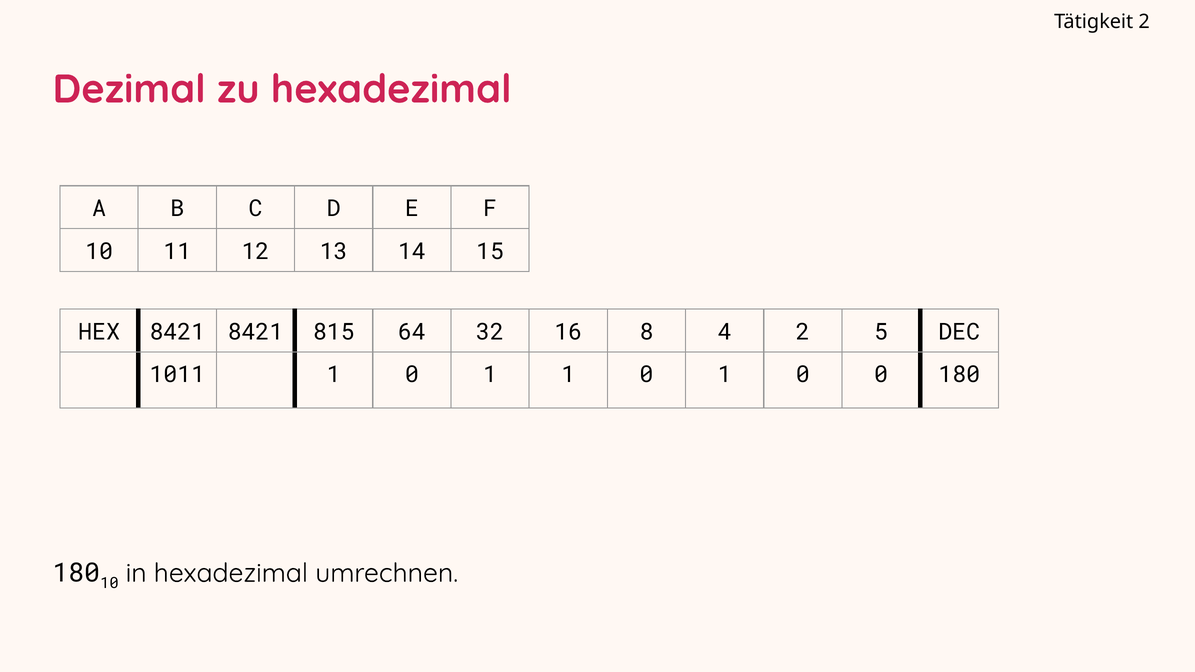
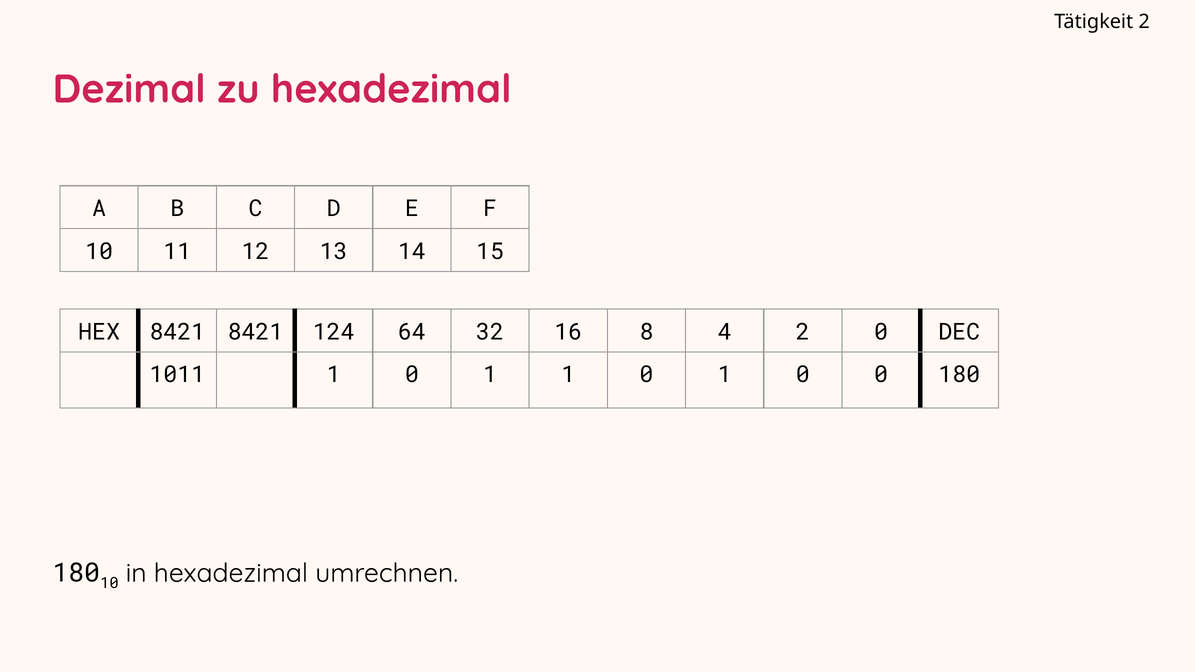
815: 815 -> 124
2 5: 5 -> 0
